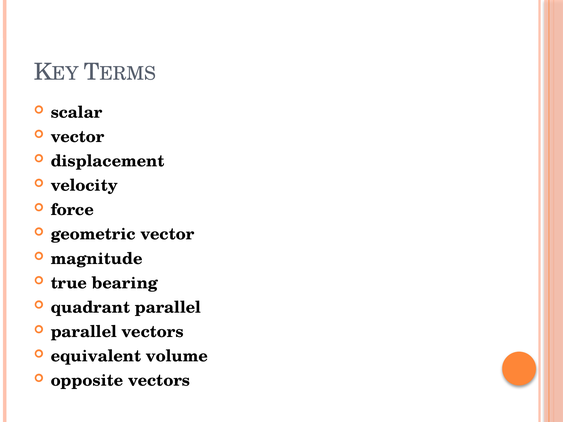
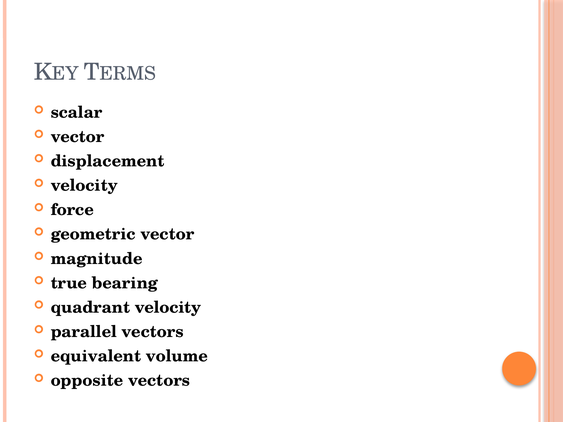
quadrant parallel: parallel -> velocity
